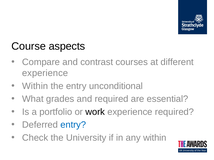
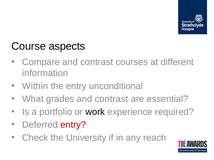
experience at (45, 73): experience -> information
grades and required: required -> contrast
entry at (73, 125) colour: blue -> red
any within: within -> reach
